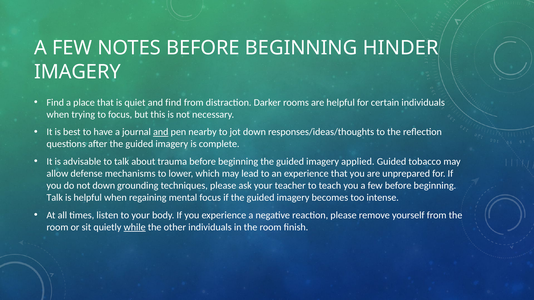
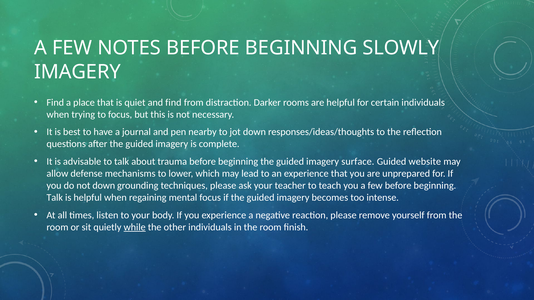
HINDER: HINDER -> SLOWLY
and at (161, 132) underline: present -> none
applied: applied -> surface
tobacco: tobacco -> website
